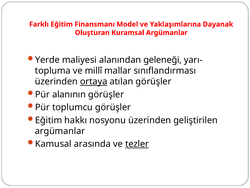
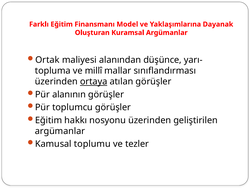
Yerde: Yerde -> Ortak
geleneği: geleneği -> düşünce
arasında: arasında -> toplumu
tezler underline: present -> none
